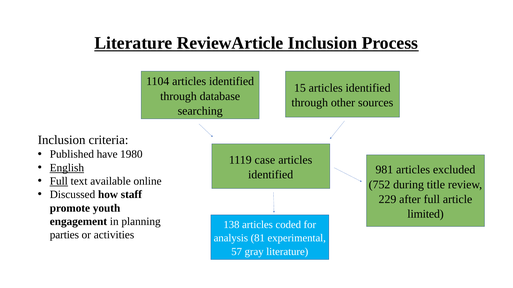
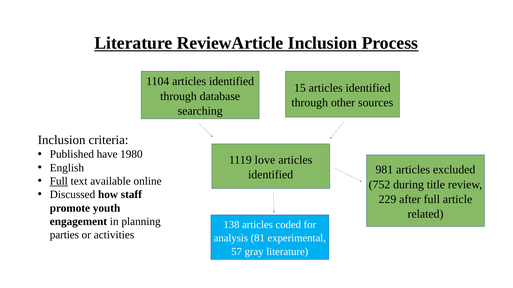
case: case -> love
English underline: present -> none
limited: limited -> related
